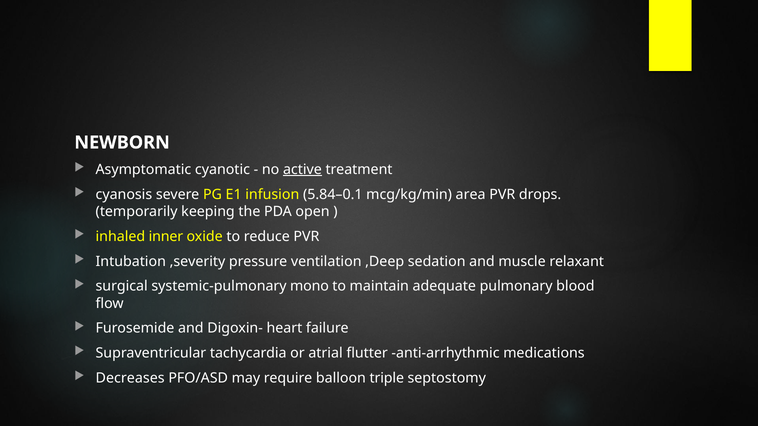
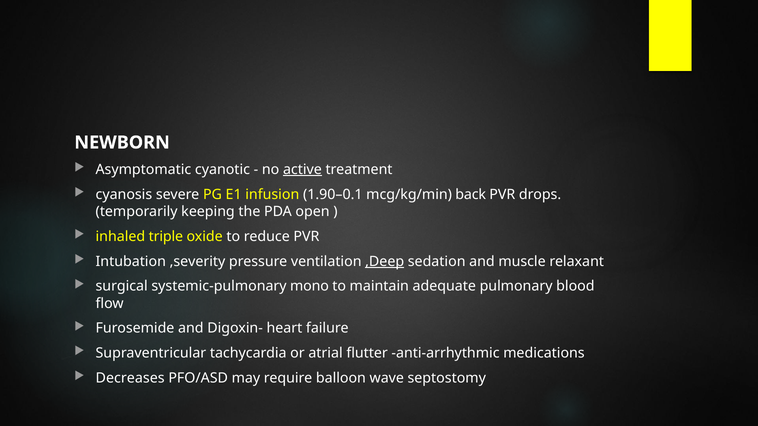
5.84–0.1: 5.84–0.1 -> 1.90–0.1
area: area -> back
inner: inner -> triple
,Deep underline: none -> present
triple: triple -> wave
